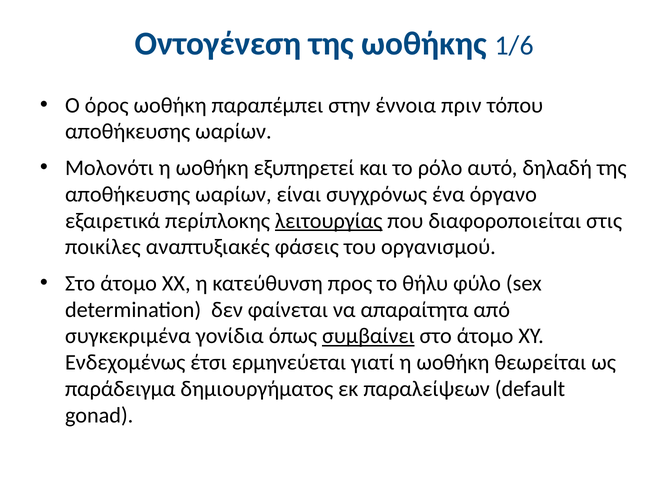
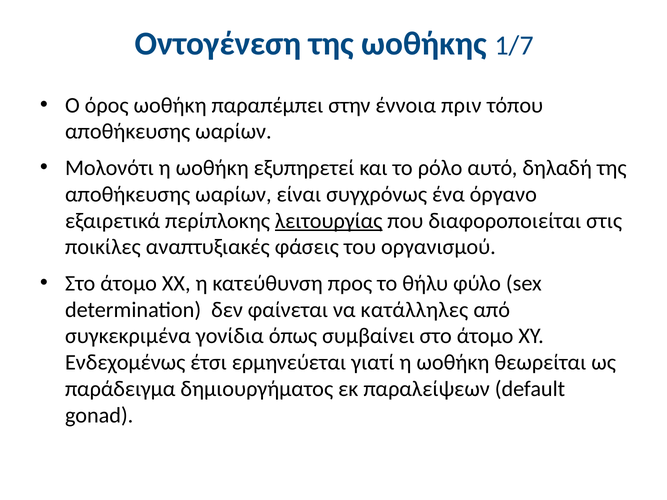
1/6: 1/6 -> 1/7
απαραίτητα: απαραίτητα -> κατάλληλες
συμβαίνει underline: present -> none
